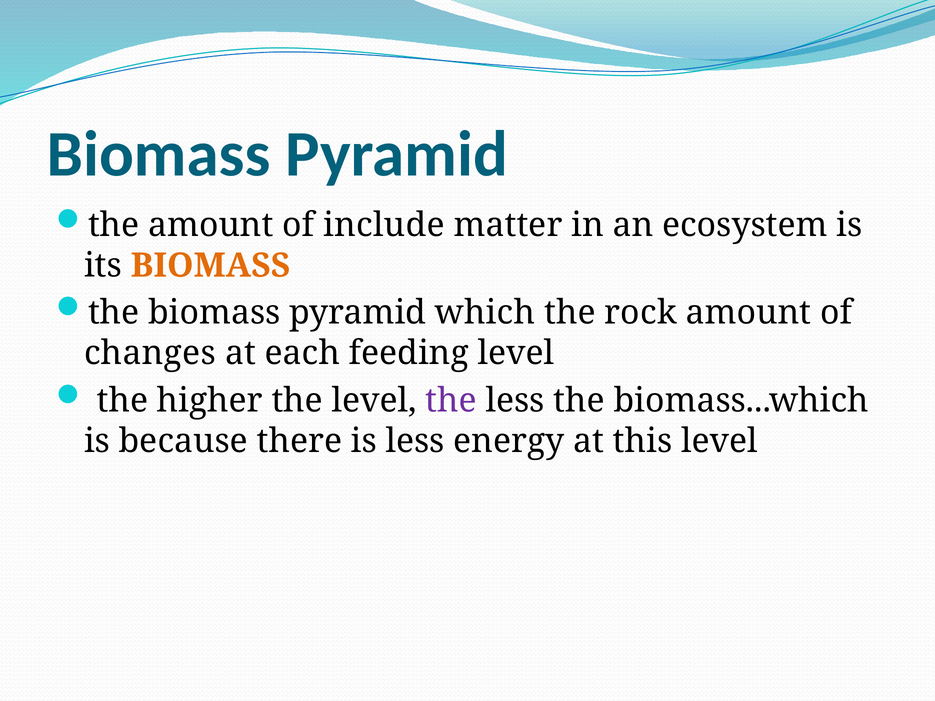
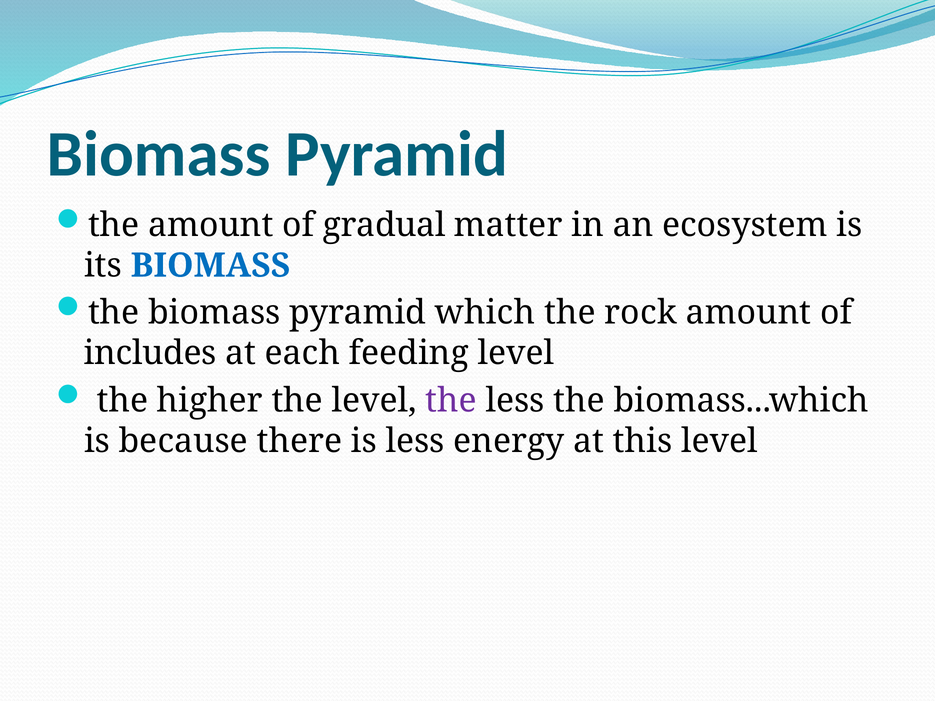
include: include -> gradual
BIOMASS at (210, 266) colour: orange -> blue
changes: changes -> includes
